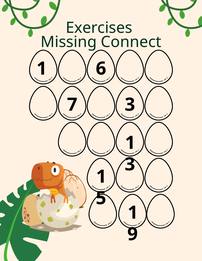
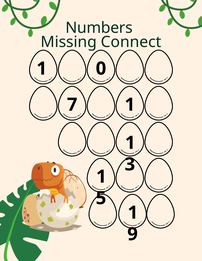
Exercises: Exercises -> Numbers
6: 6 -> 0
7 3: 3 -> 1
